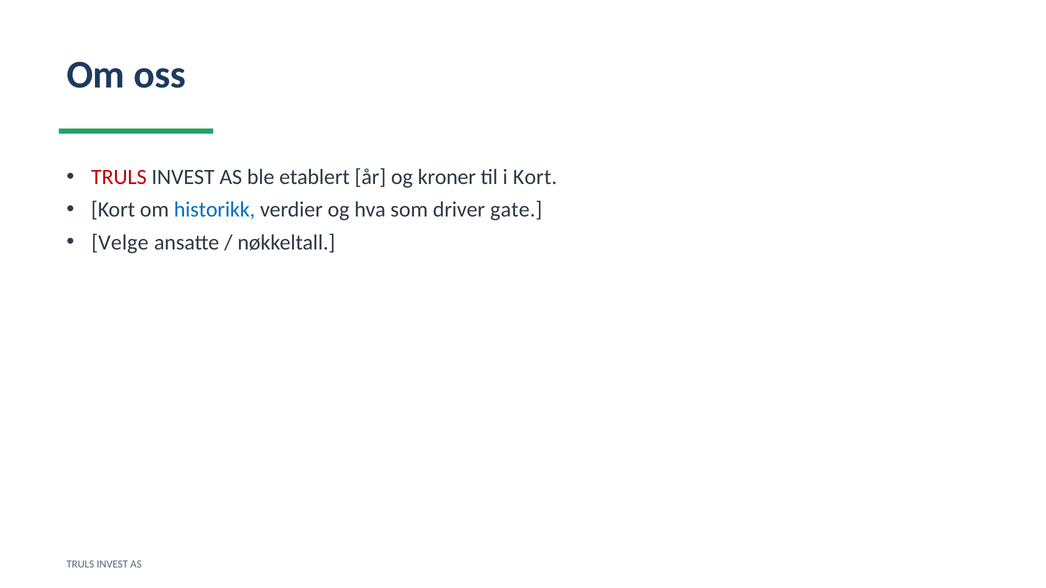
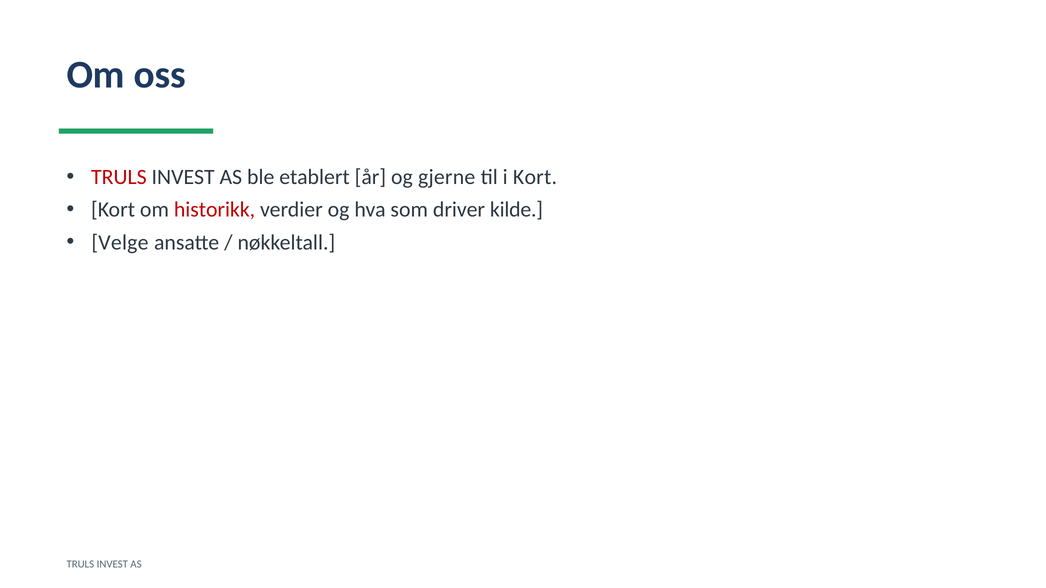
kroner: kroner -> gjerne
historikk colour: blue -> red
gate: gate -> kilde
